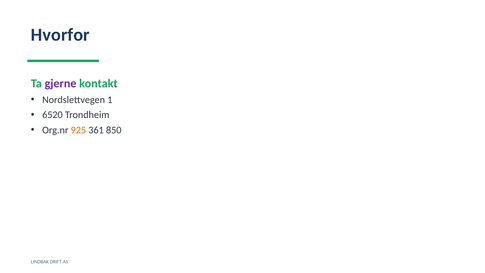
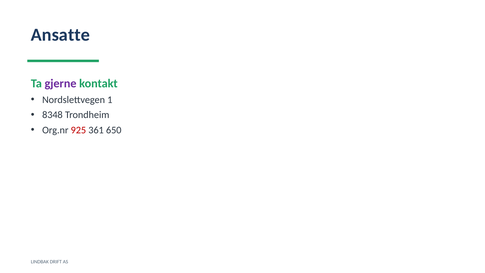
Hvorfor: Hvorfor -> Ansatte
6520: 6520 -> 8348
925 colour: orange -> red
850: 850 -> 650
